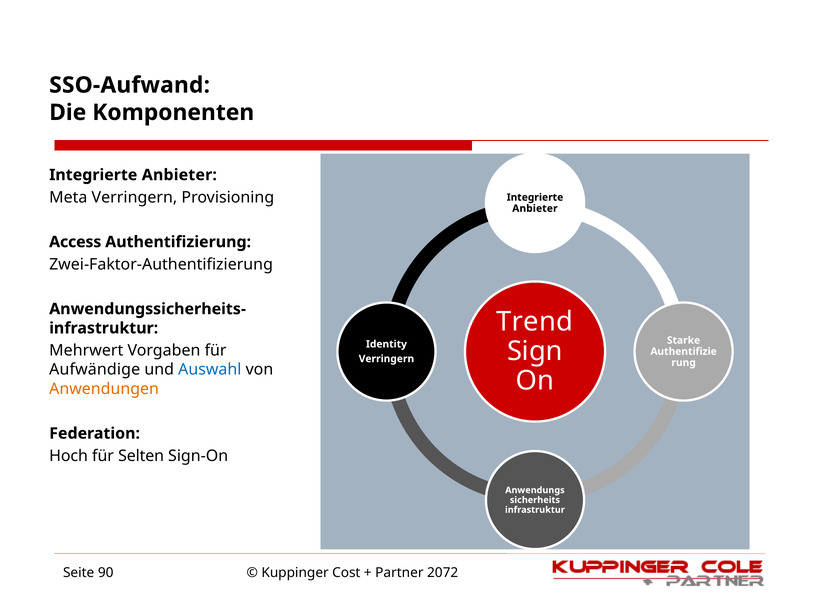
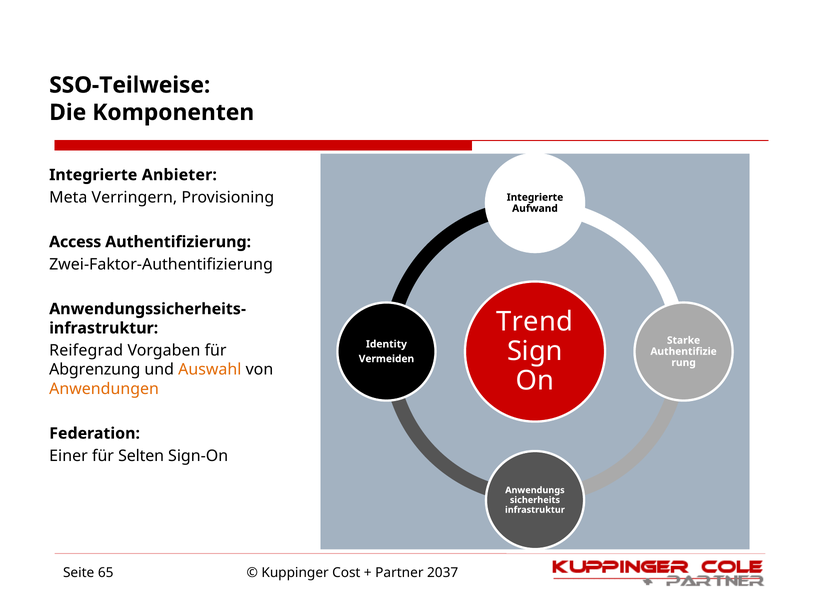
SSO-Aufwand: SSO-Aufwand -> SSO-Teilweise
Anbieter at (535, 208): Anbieter -> Aufwand
Mehrwert: Mehrwert -> Reifegrad
Verringern at (386, 359): Verringern -> Vermeiden
Aufwändige: Aufwändige -> Abgrenzung
Auswahl colour: blue -> orange
Hoch: Hoch -> Einer
90: 90 -> 65
2072: 2072 -> 2037
